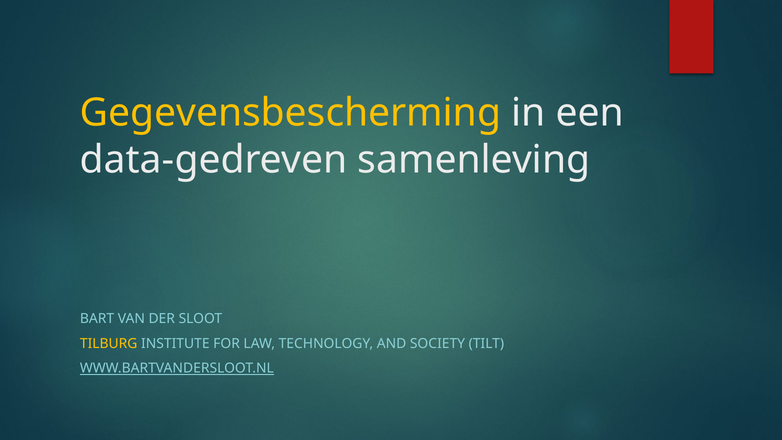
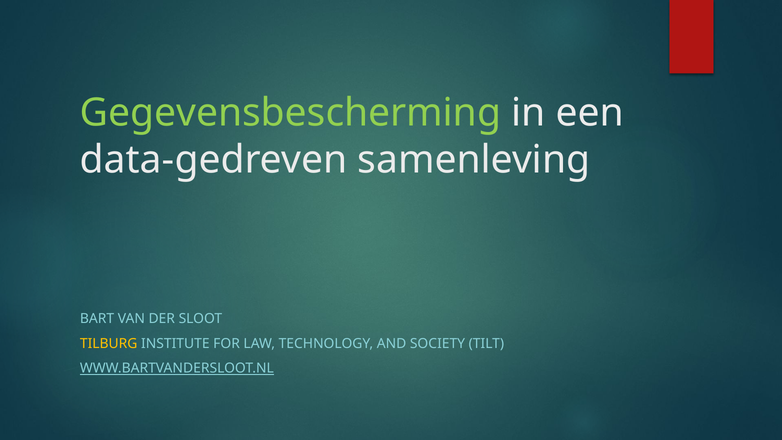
Gegevensbescherming colour: yellow -> light green
